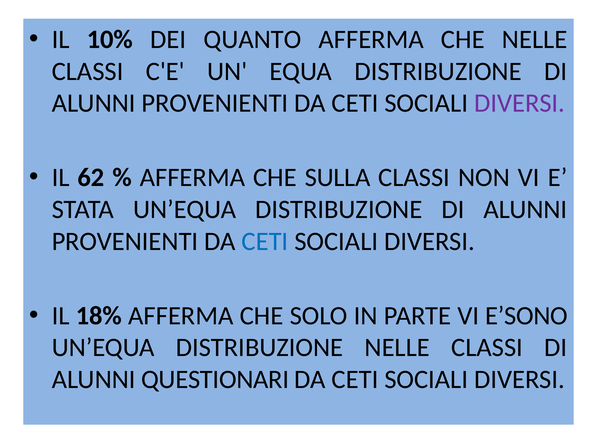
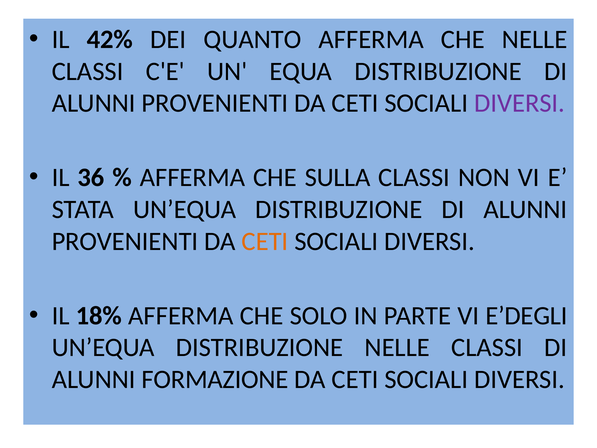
10%: 10% -> 42%
62: 62 -> 36
CETI at (265, 241) colour: blue -> orange
E’SONO: E’SONO -> E’DEGLI
QUESTIONARI: QUESTIONARI -> FORMAZIONE
